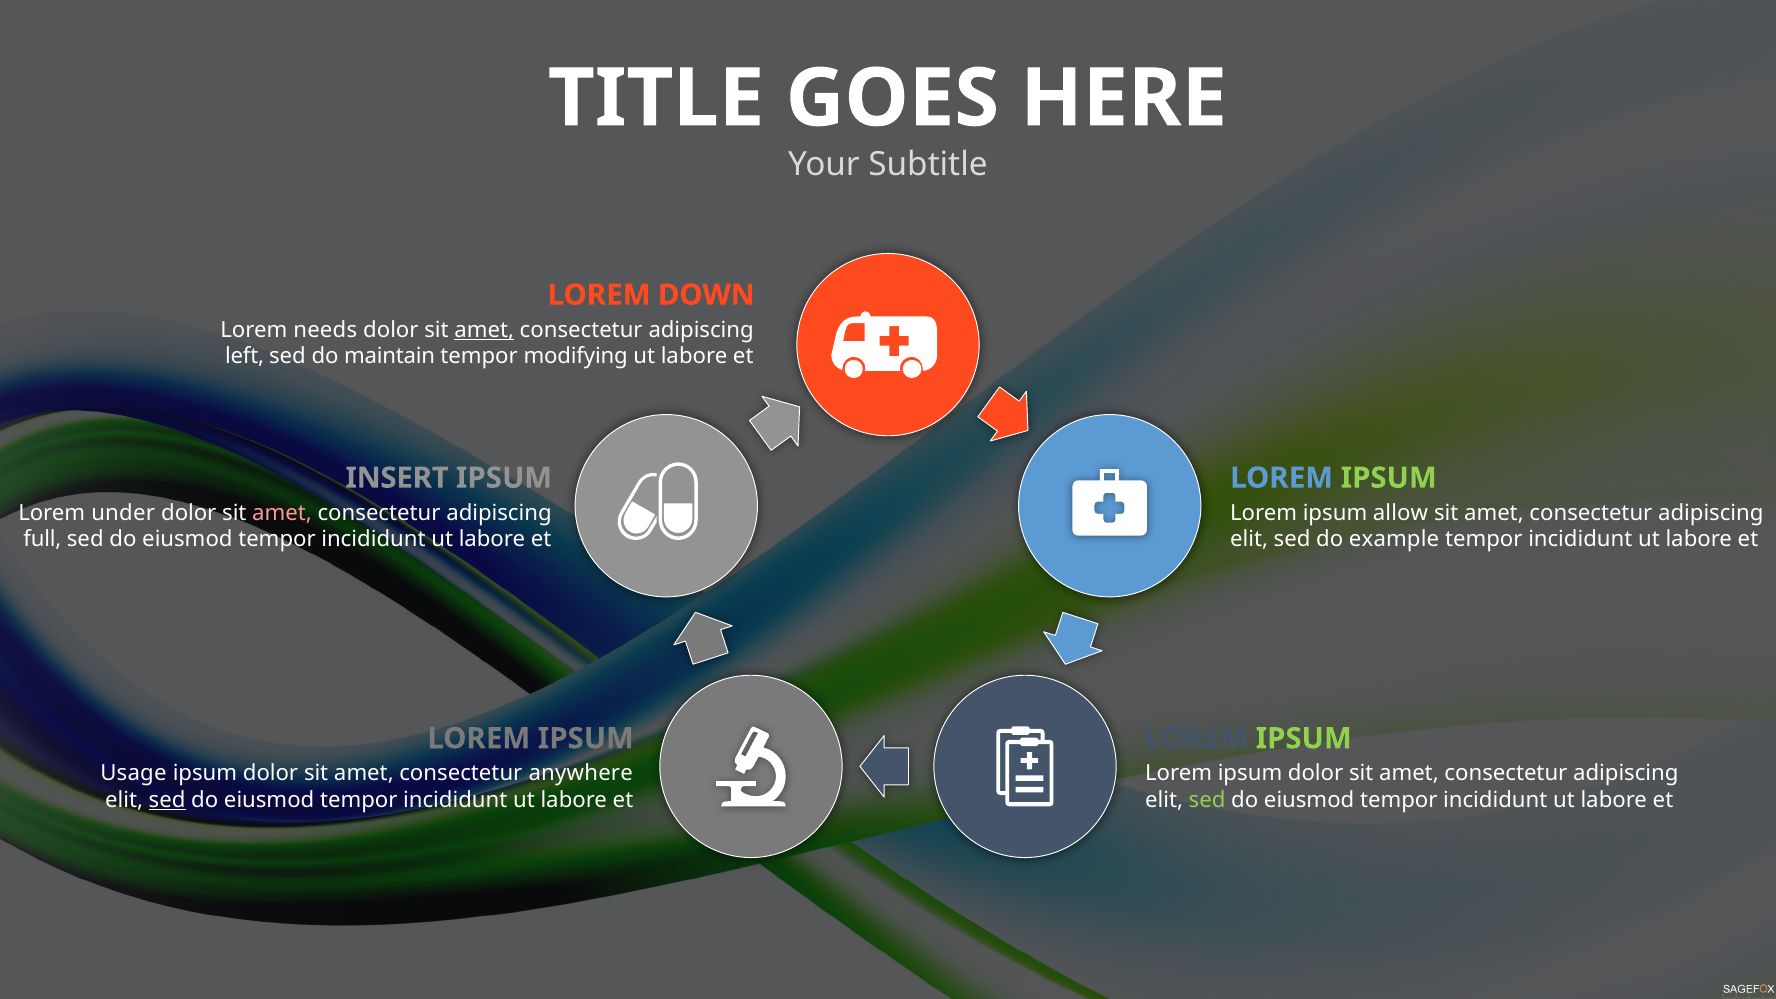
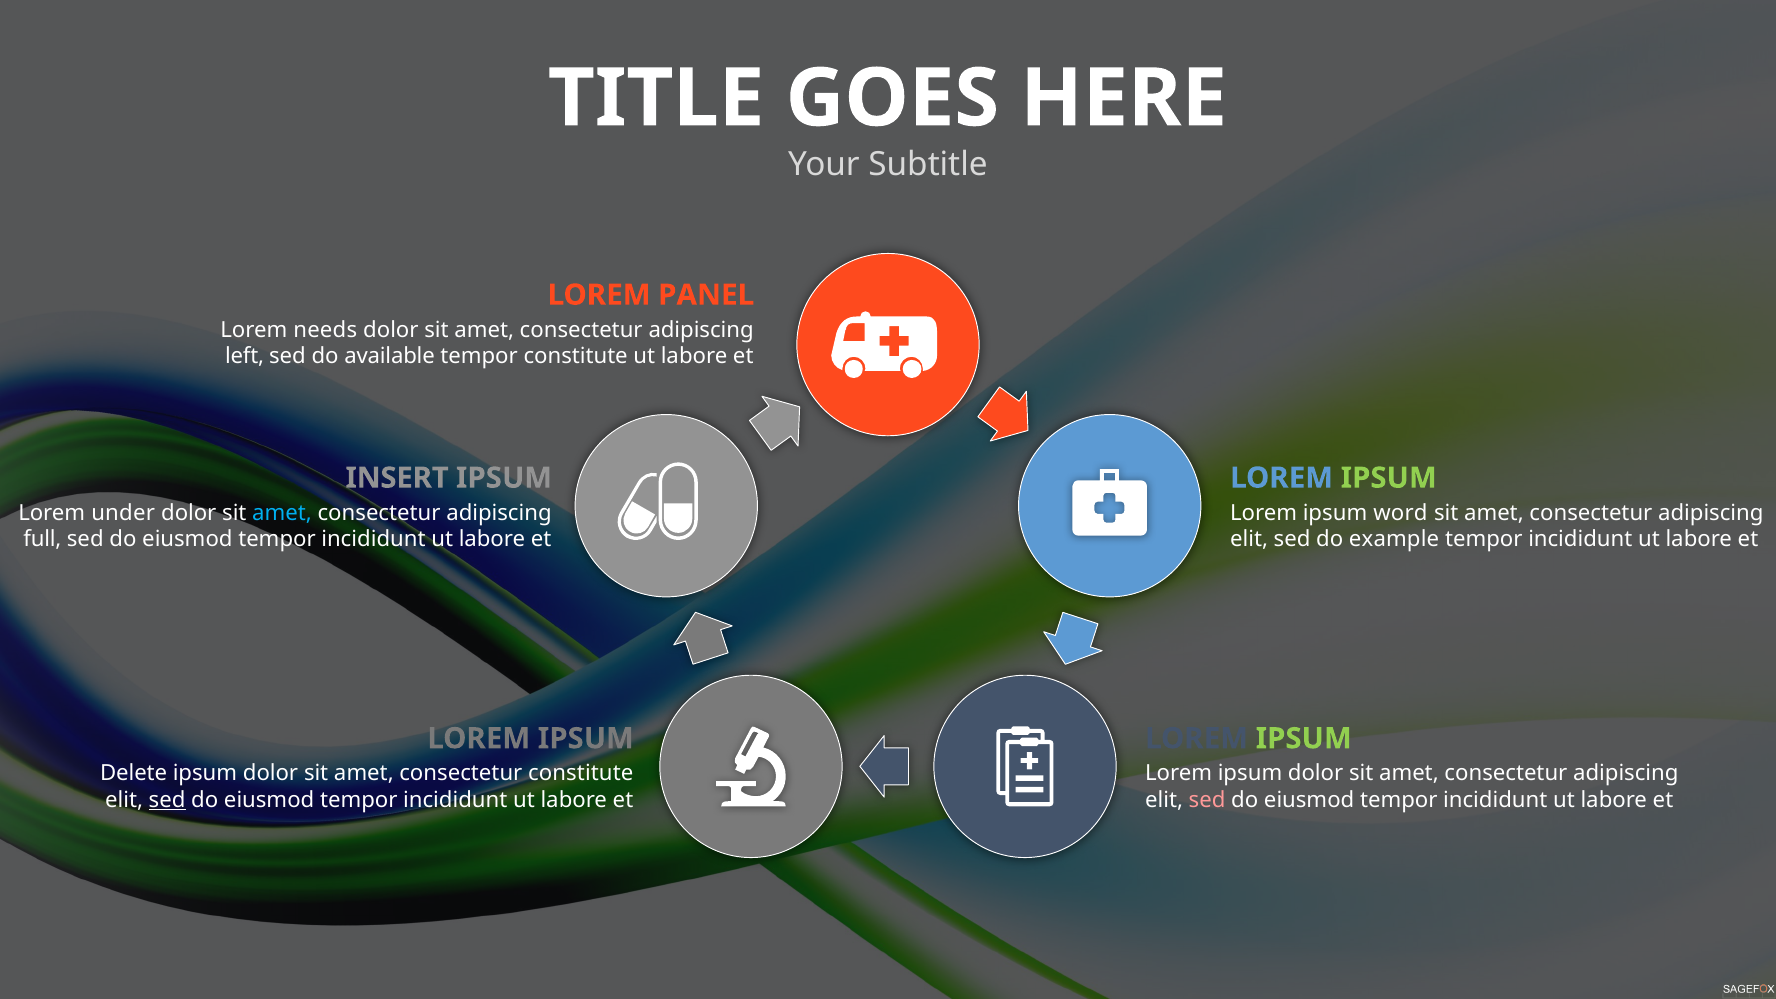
DOWN: DOWN -> PANEL
amet at (484, 330) underline: present -> none
maintain: maintain -> available
tempor modifying: modifying -> constitute
amet at (282, 513) colour: pink -> light blue
allow: allow -> word
Usage: Usage -> Delete
consectetur anywhere: anywhere -> constitute
sed at (1207, 800) colour: light green -> pink
